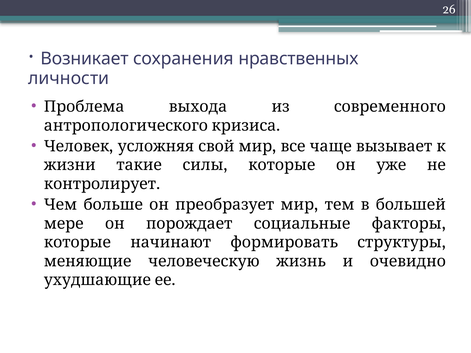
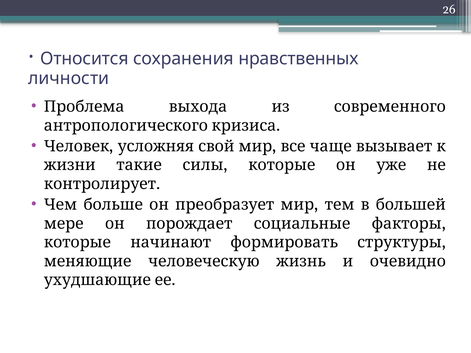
Возникает: Возникает -> Относится
